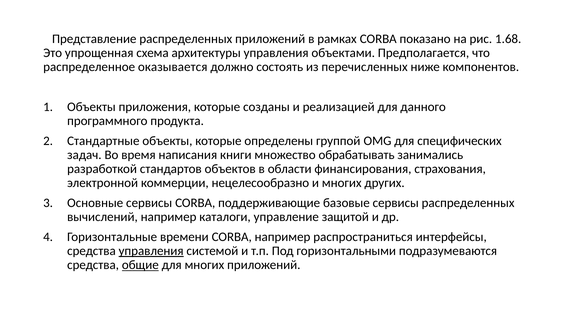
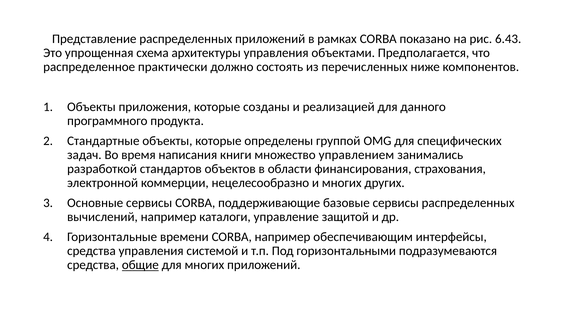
1.68: 1.68 -> 6.43
оказывается: оказывается -> практически
обрабатывать: обрабатывать -> управлением
распространиться: распространиться -> обеспечивающим
управления at (151, 251) underline: present -> none
